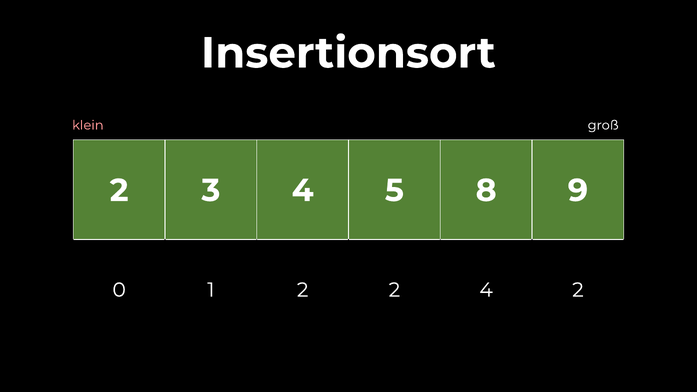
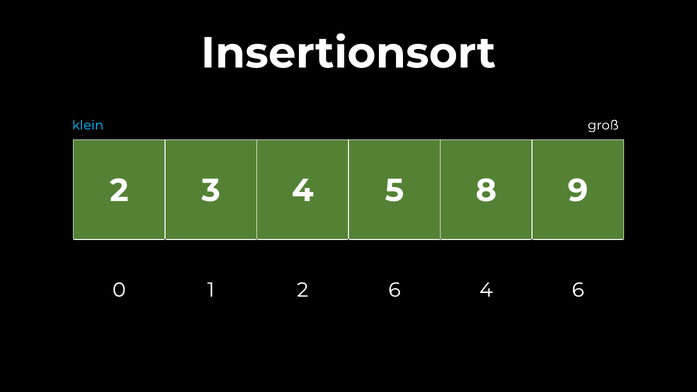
klein colour: pink -> light blue
2 2: 2 -> 6
4 2: 2 -> 6
